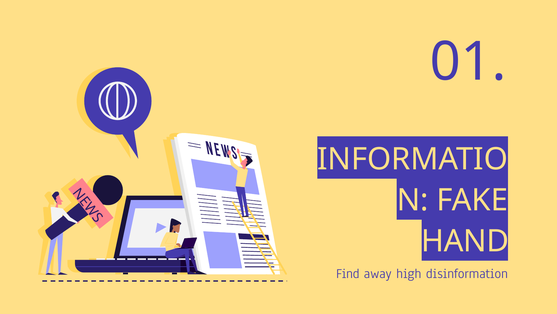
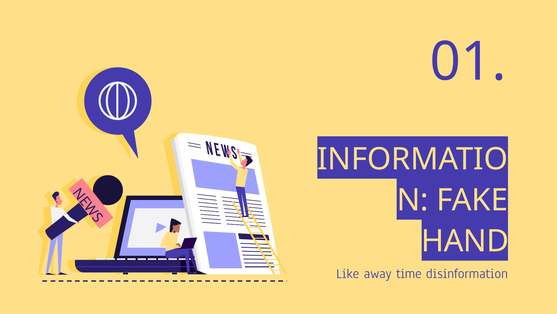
Find: Find -> Like
high: high -> time
